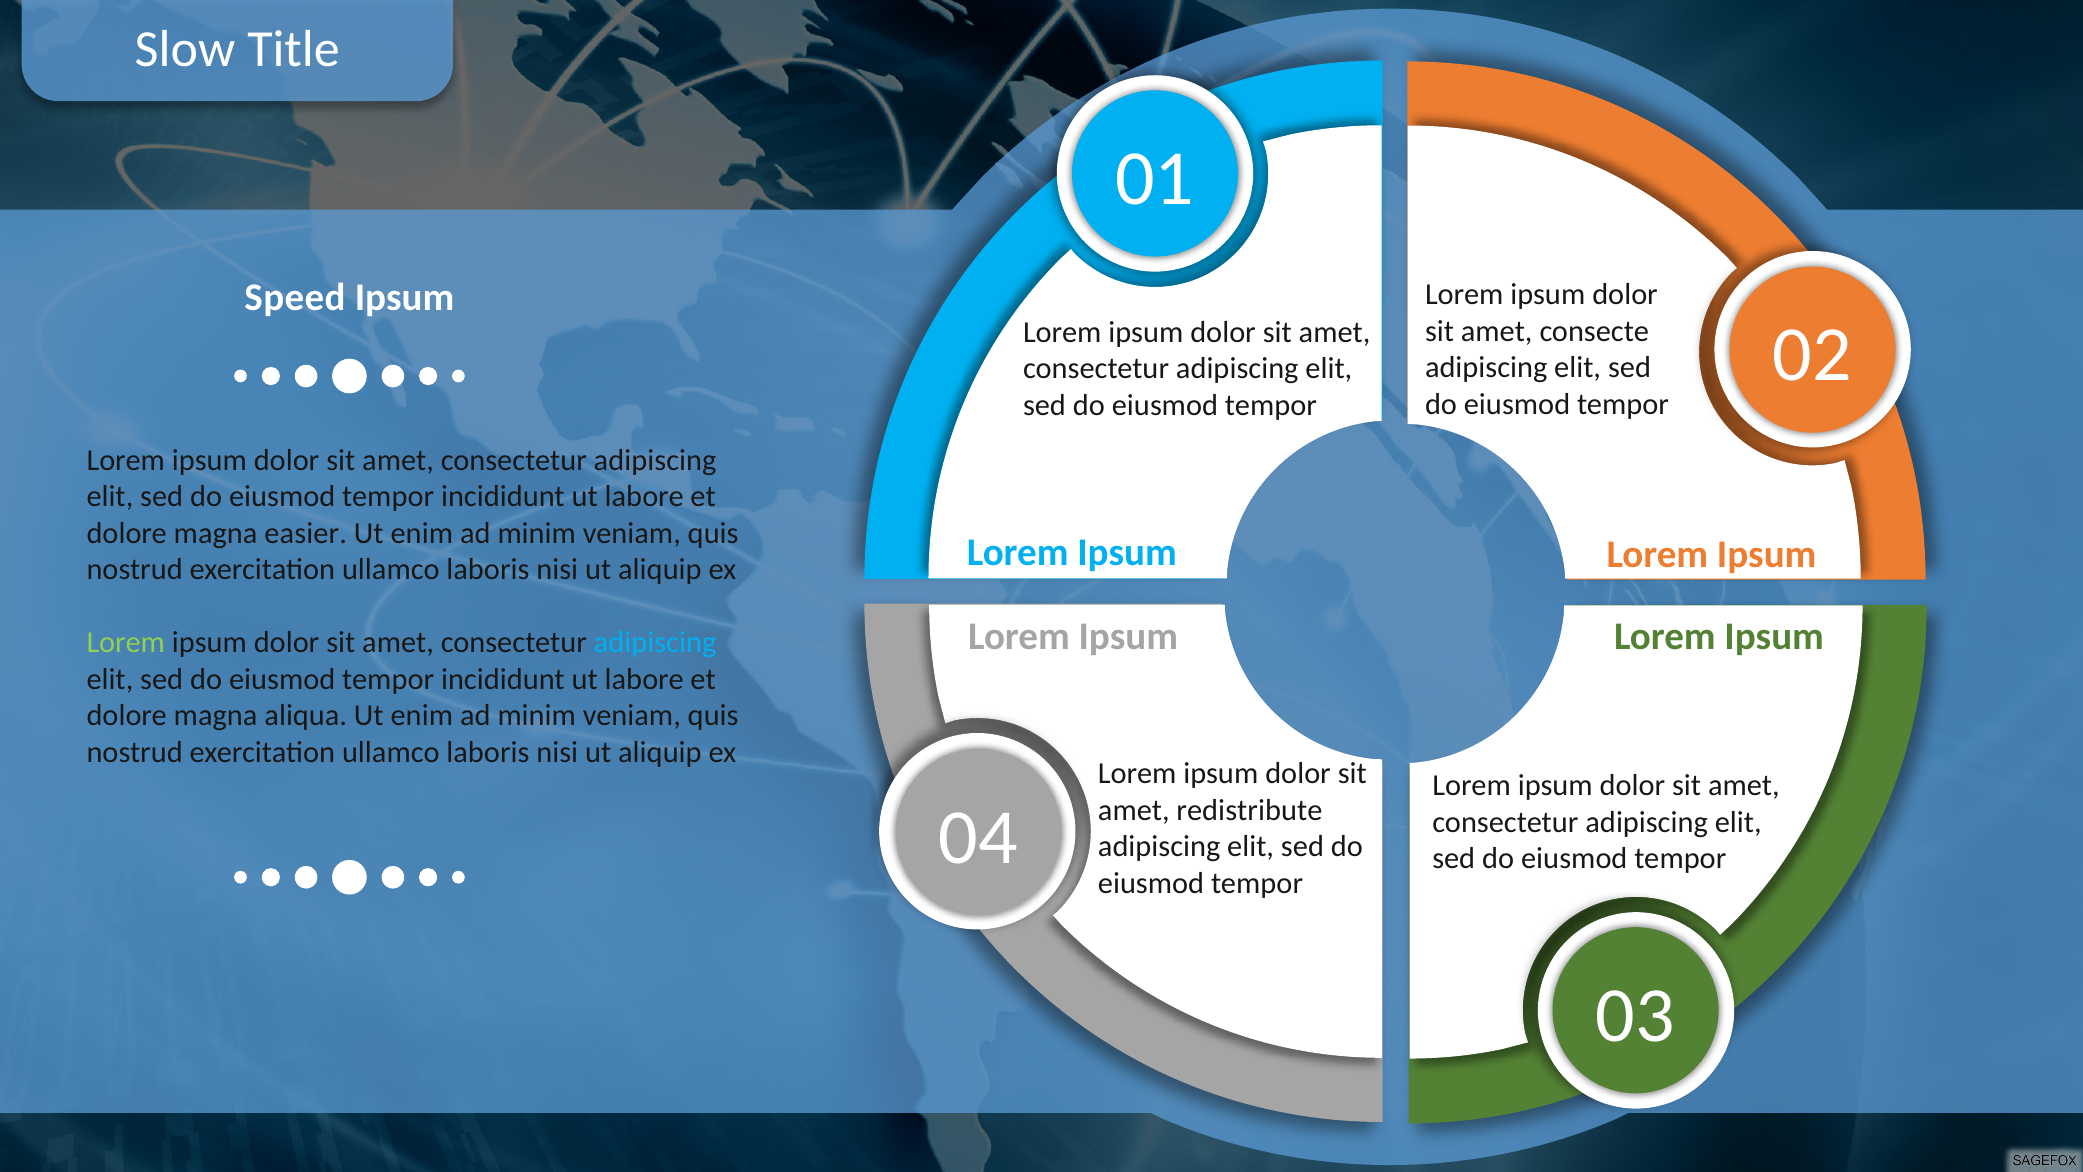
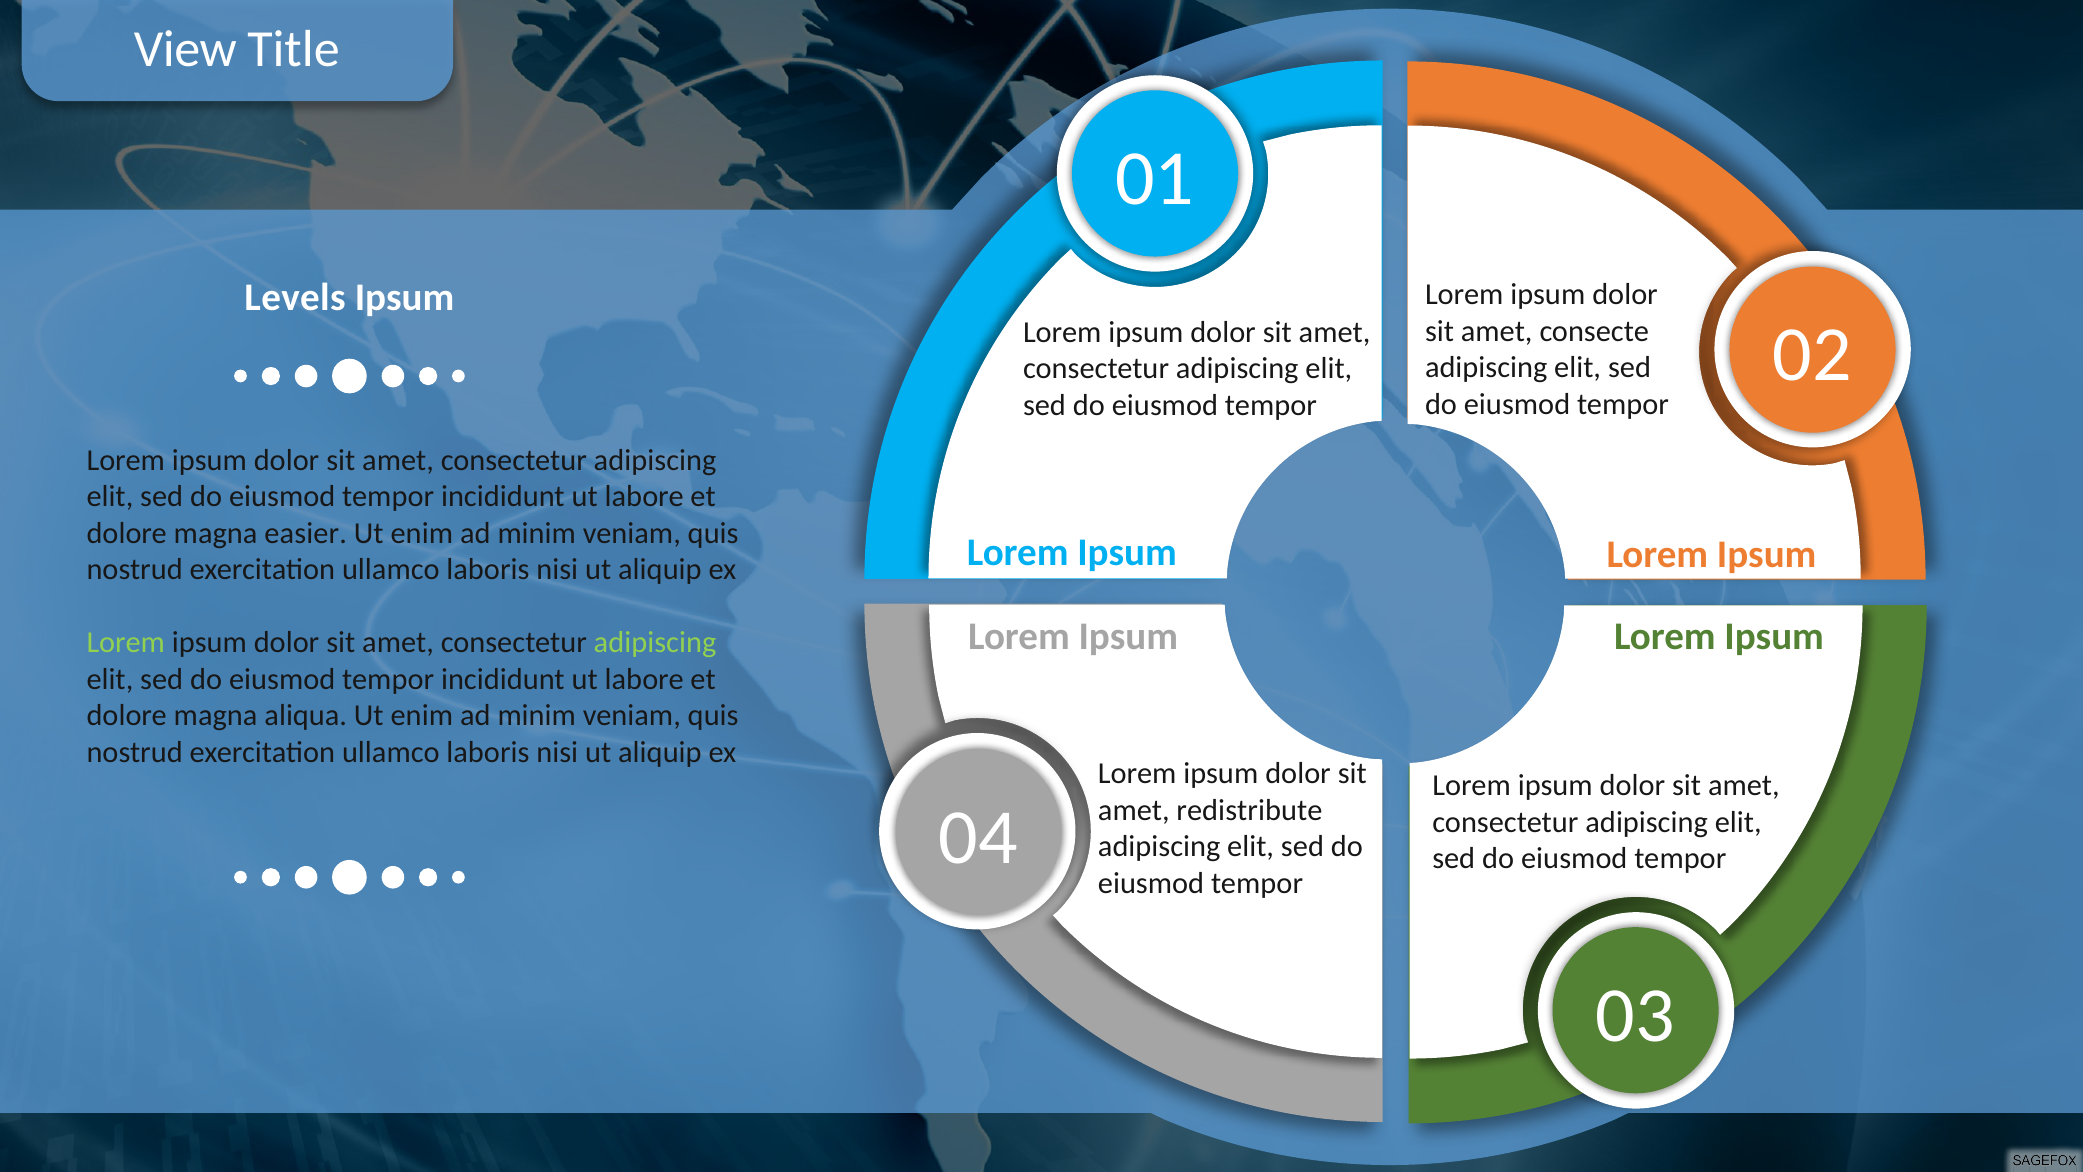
Slow: Slow -> View
Speed: Speed -> Levels
adipiscing at (655, 643) colour: light blue -> light green
